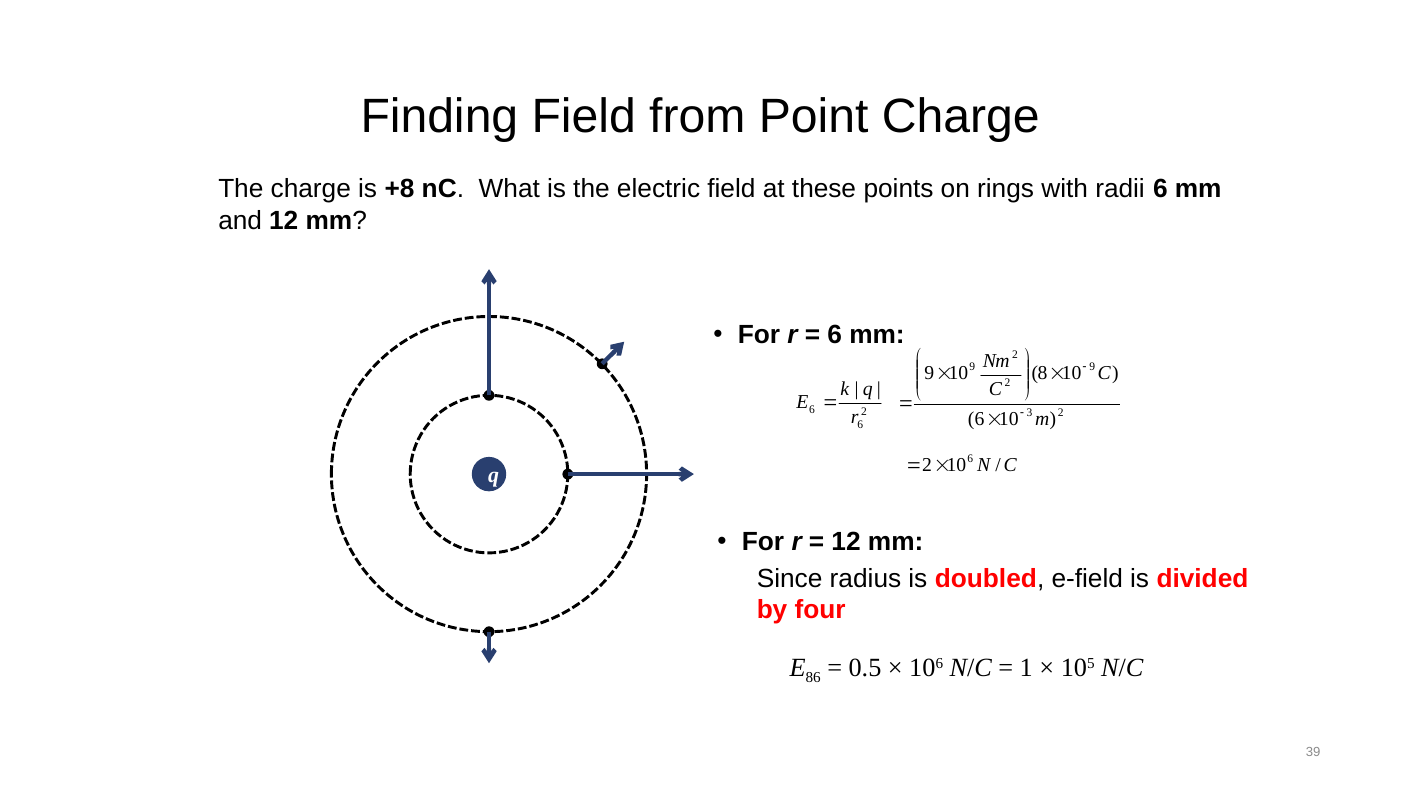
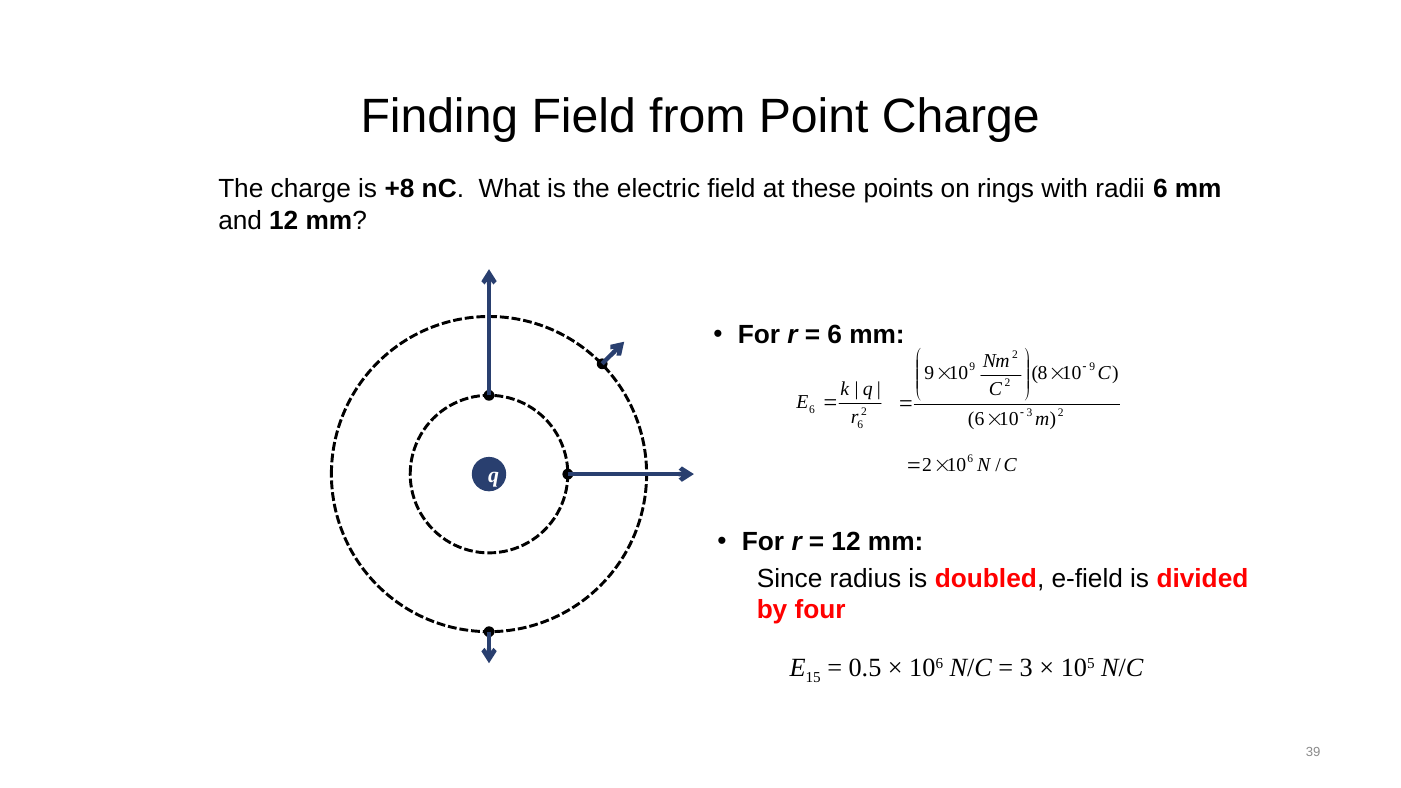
86: 86 -> 15
1 at (1026, 667): 1 -> 3
